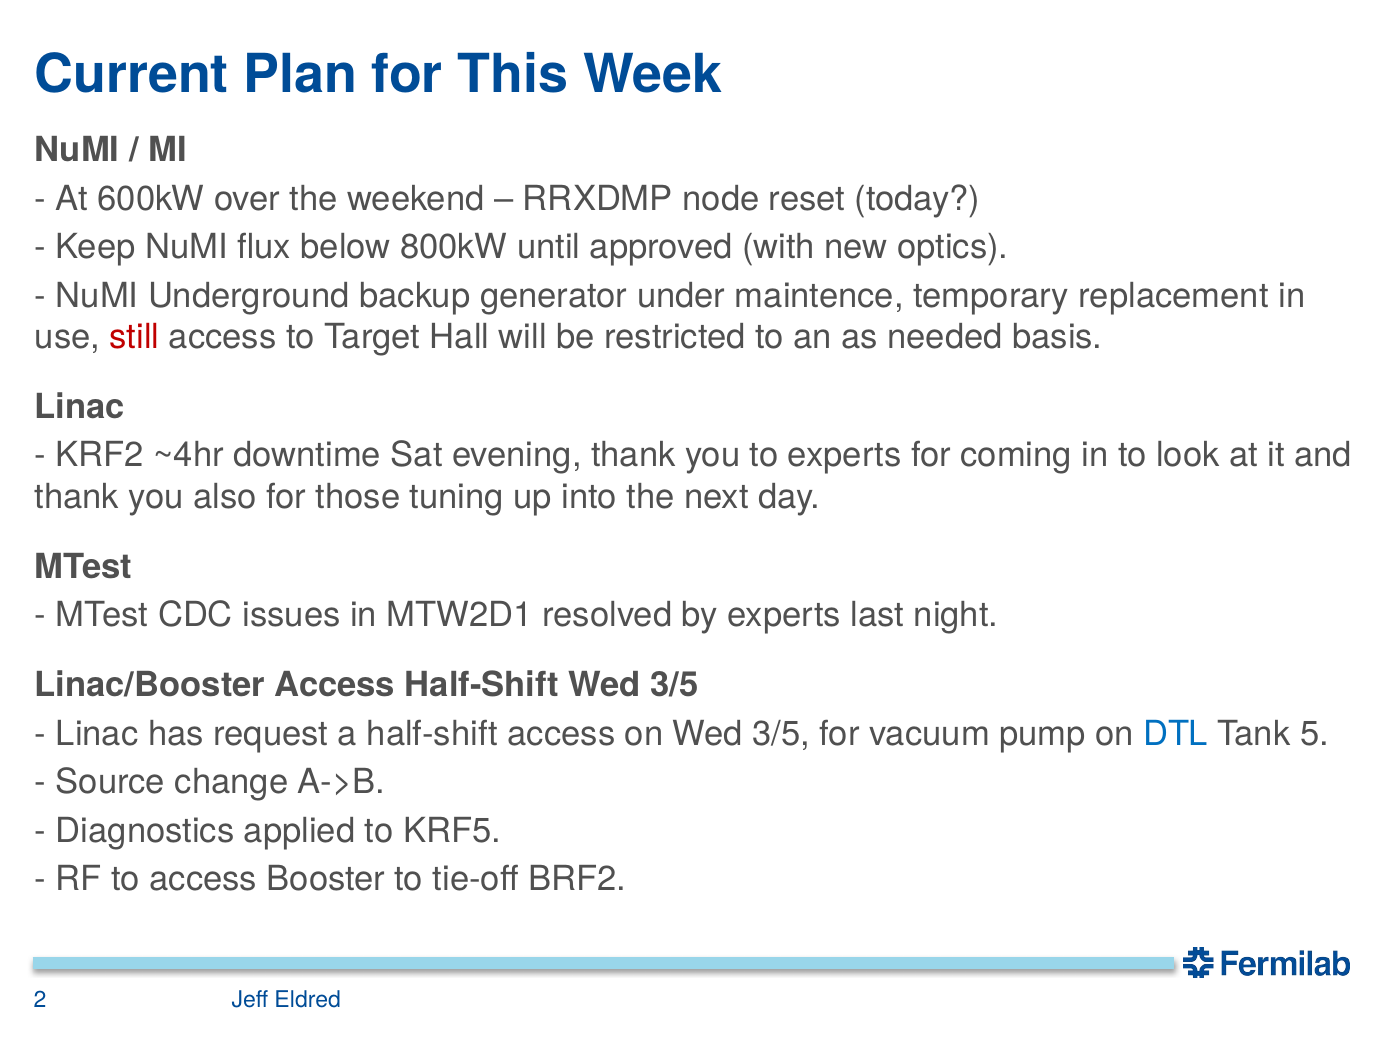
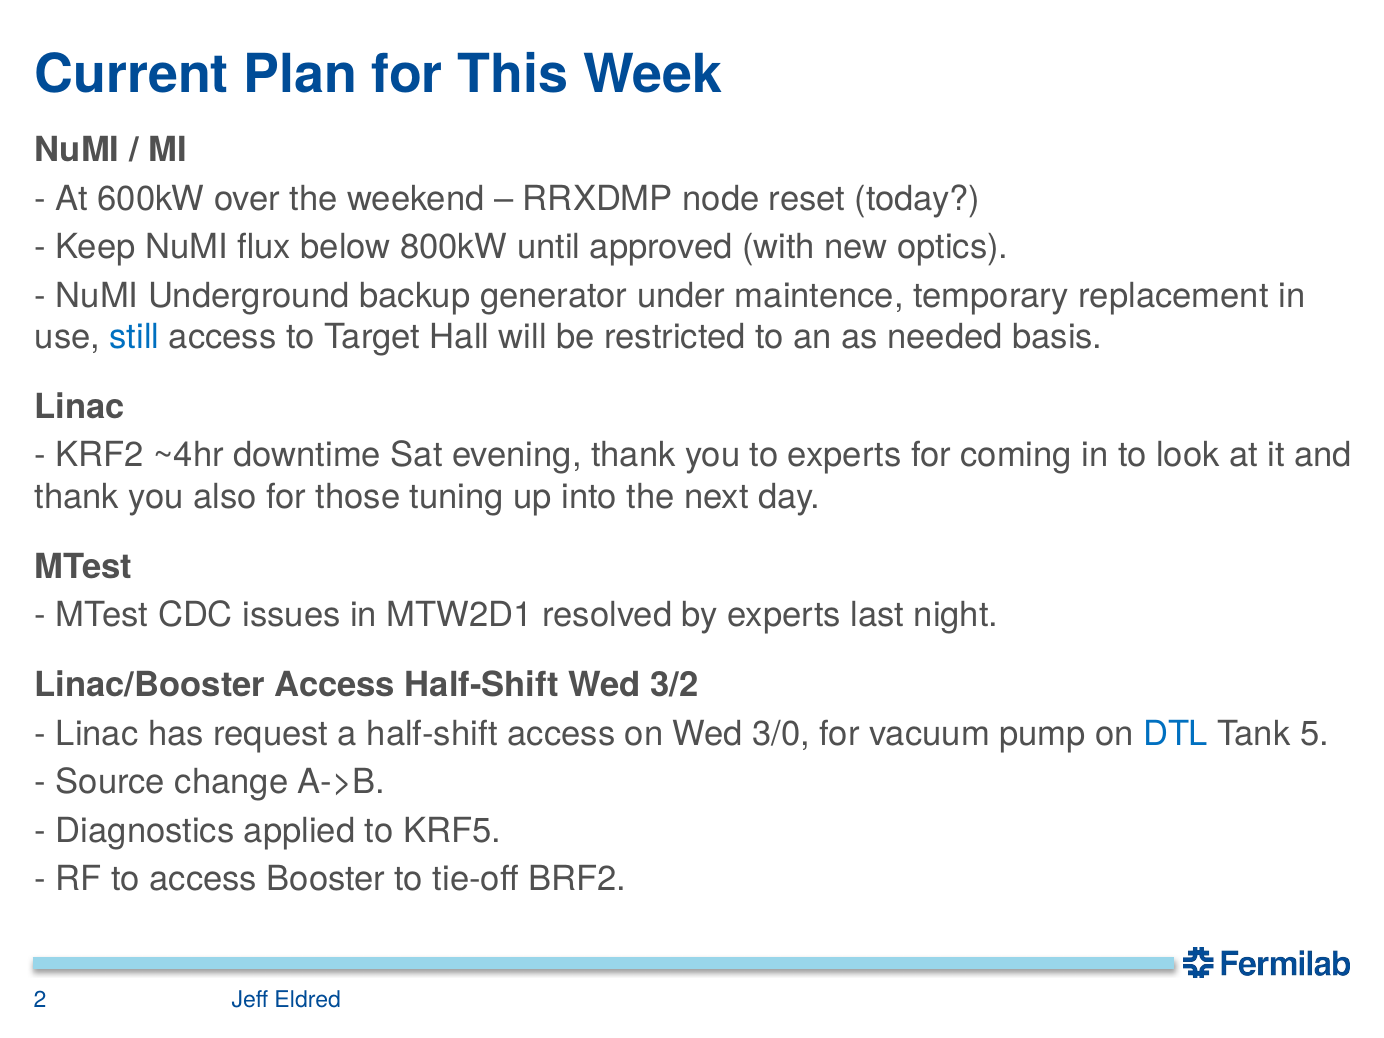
still colour: red -> blue
Half-Shift Wed 3/5: 3/5 -> 3/2
on Wed 3/5: 3/5 -> 3/0
